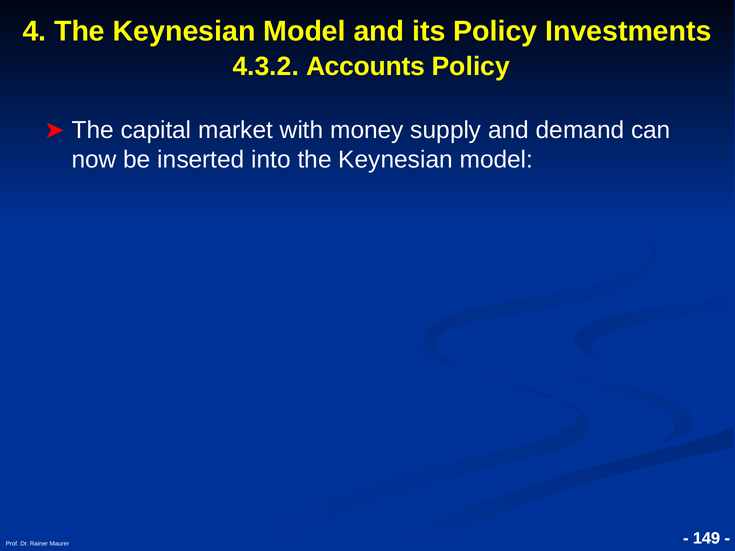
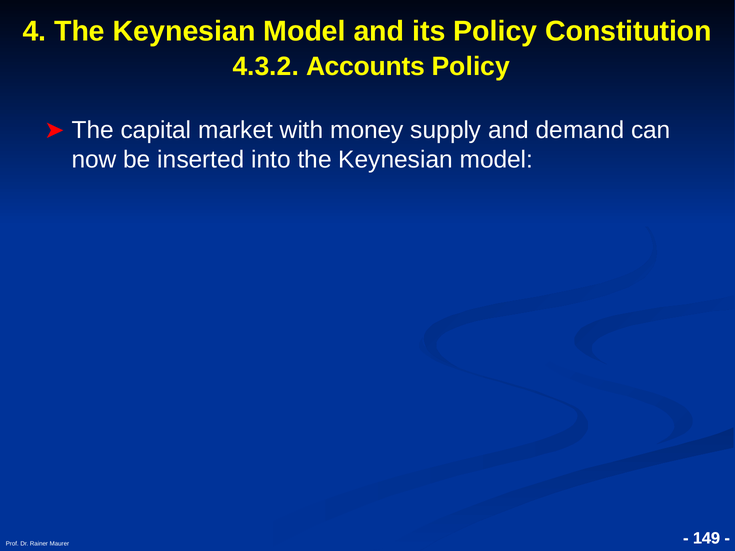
Investments: Investments -> Constitution
